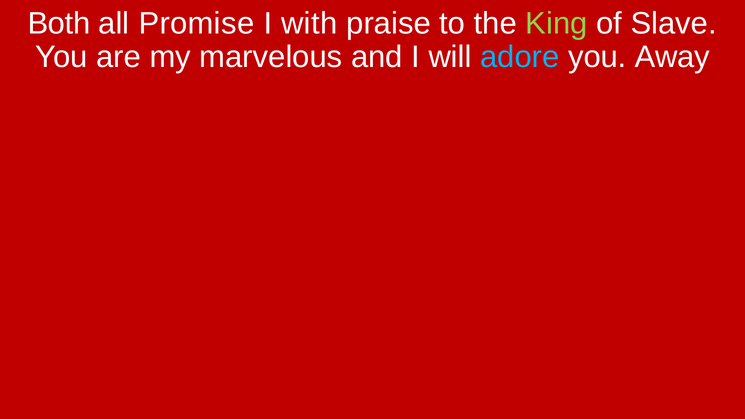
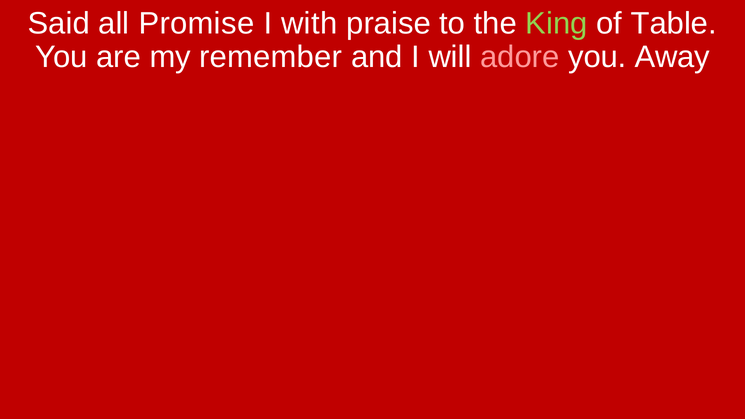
Both: Both -> Said
Slave: Slave -> Table
marvelous: marvelous -> remember
adore colour: light blue -> pink
